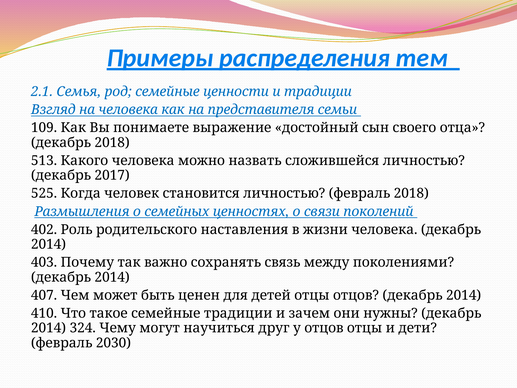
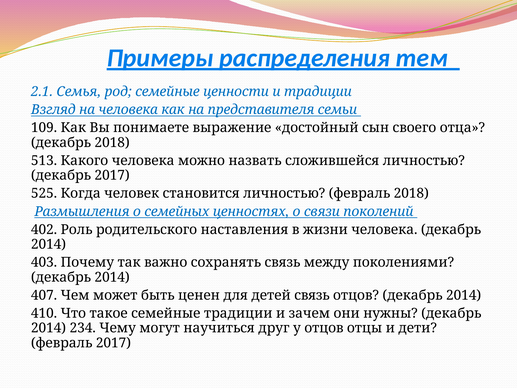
детей отцы: отцы -> связь
324: 324 -> 234
февраль 2030: 2030 -> 2017
